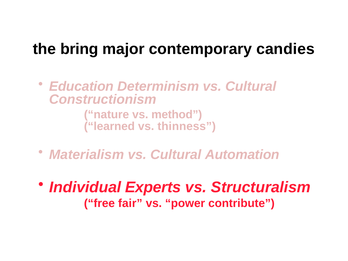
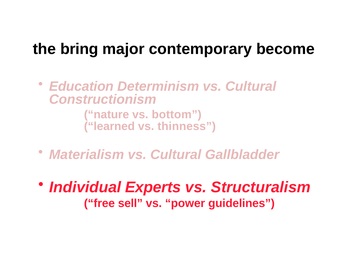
candies: candies -> become
method: method -> bottom
Automation: Automation -> Gallbladder
fair: fair -> sell
contribute: contribute -> guidelines
